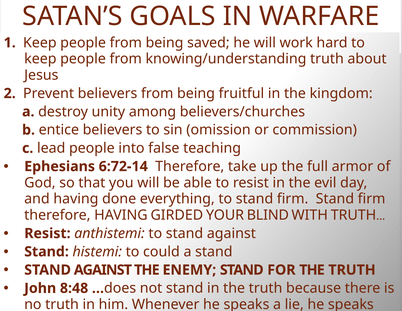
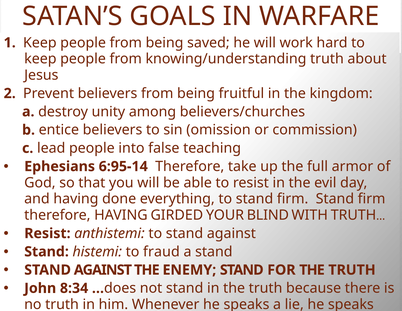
6:72-14: 6:72-14 -> 6:95-14
could: could -> fraud
8:48: 8:48 -> 8:34
